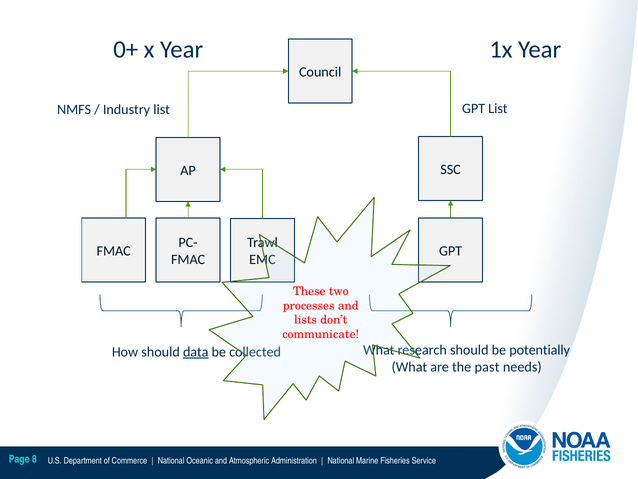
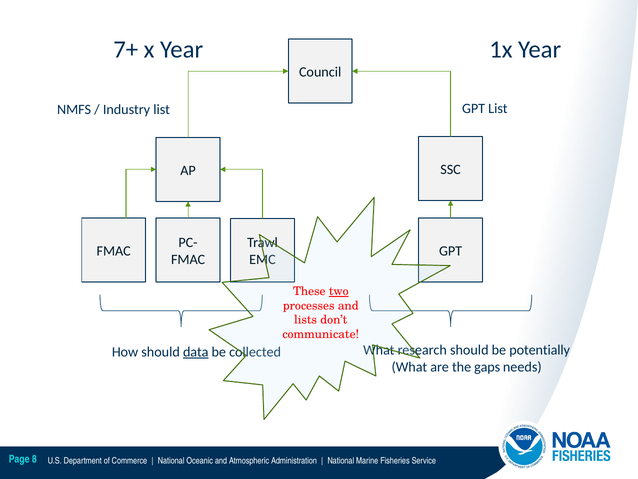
0+: 0+ -> 7+
two underline: none -> present
past: past -> gaps
